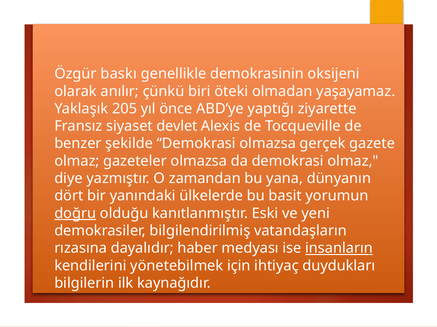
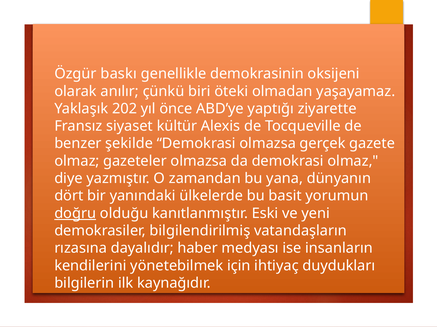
205: 205 -> 202
devlet: devlet -> kültür
insanların underline: present -> none
